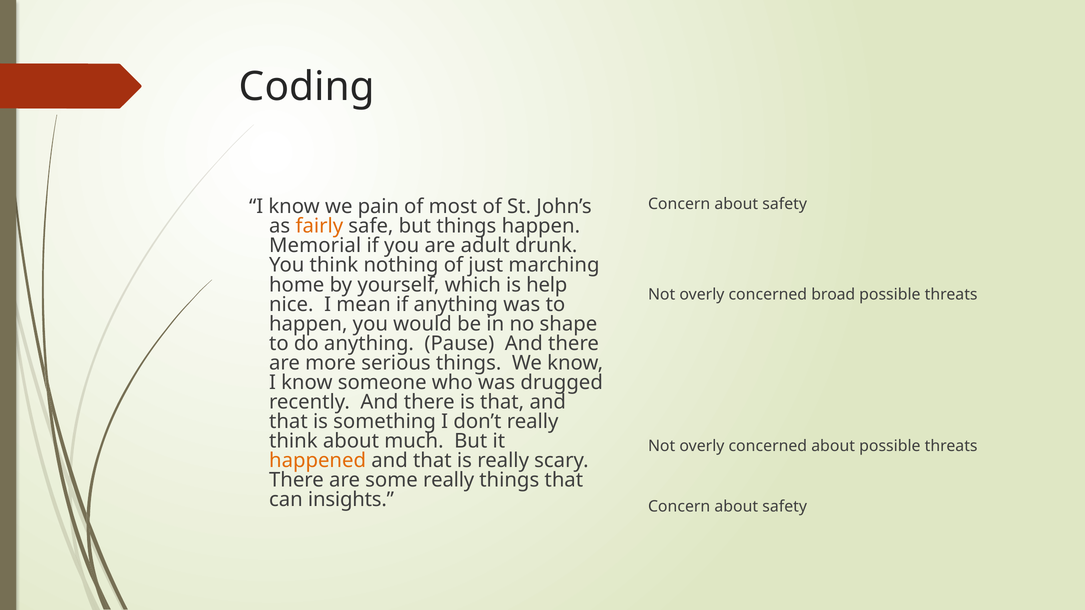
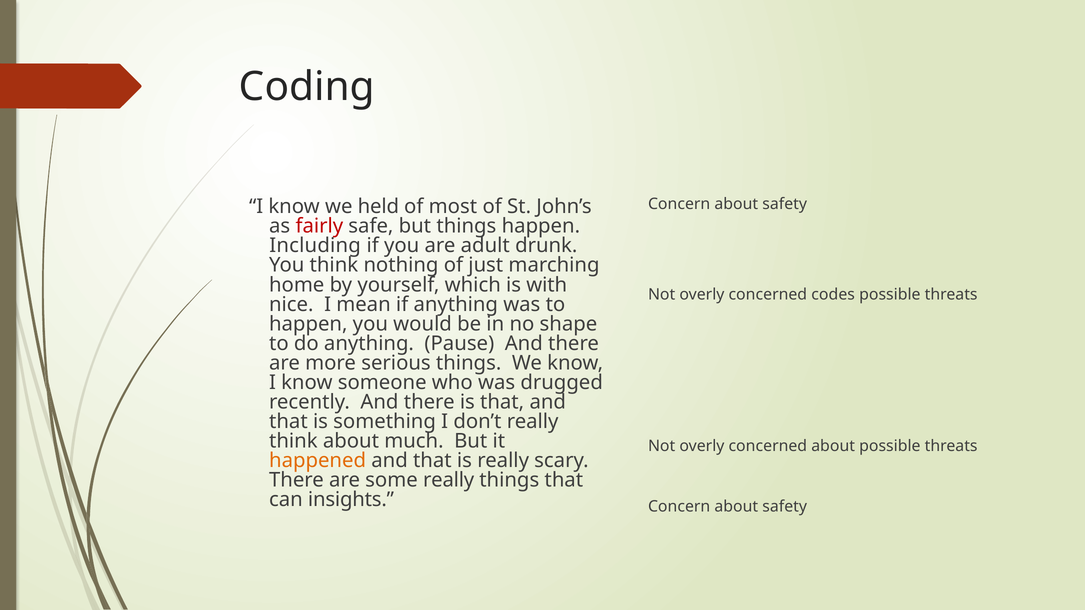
pain: pain -> held
fairly colour: orange -> red
Memorial: Memorial -> Including
help: help -> with
broad: broad -> codes
